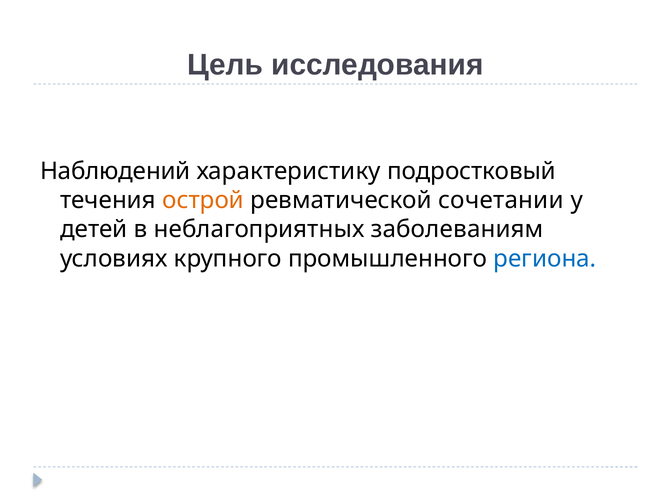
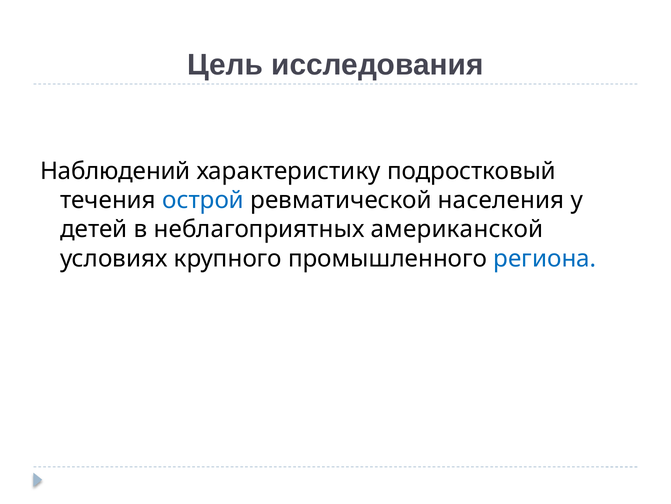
острой colour: orange -> blue
сочетании: сочетании -> населения
заболеваниям: заболеваниям -> американской
